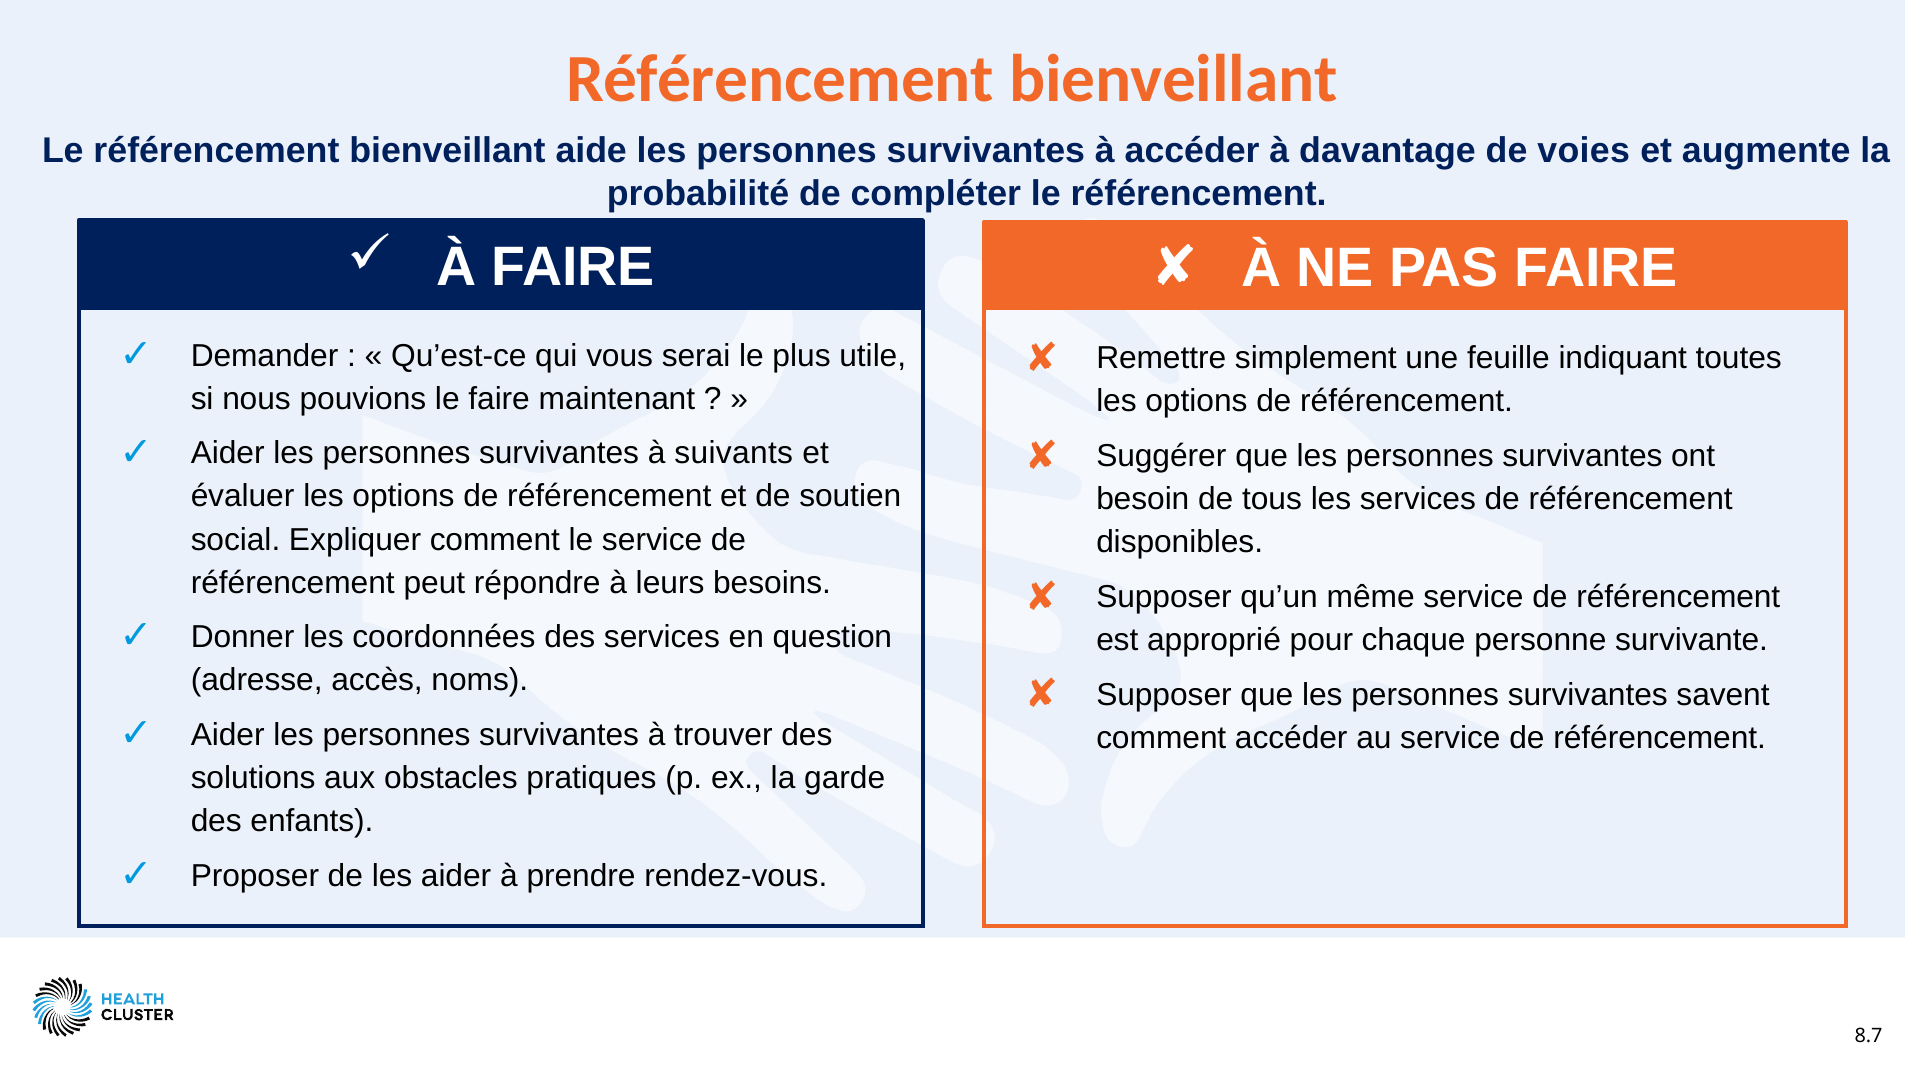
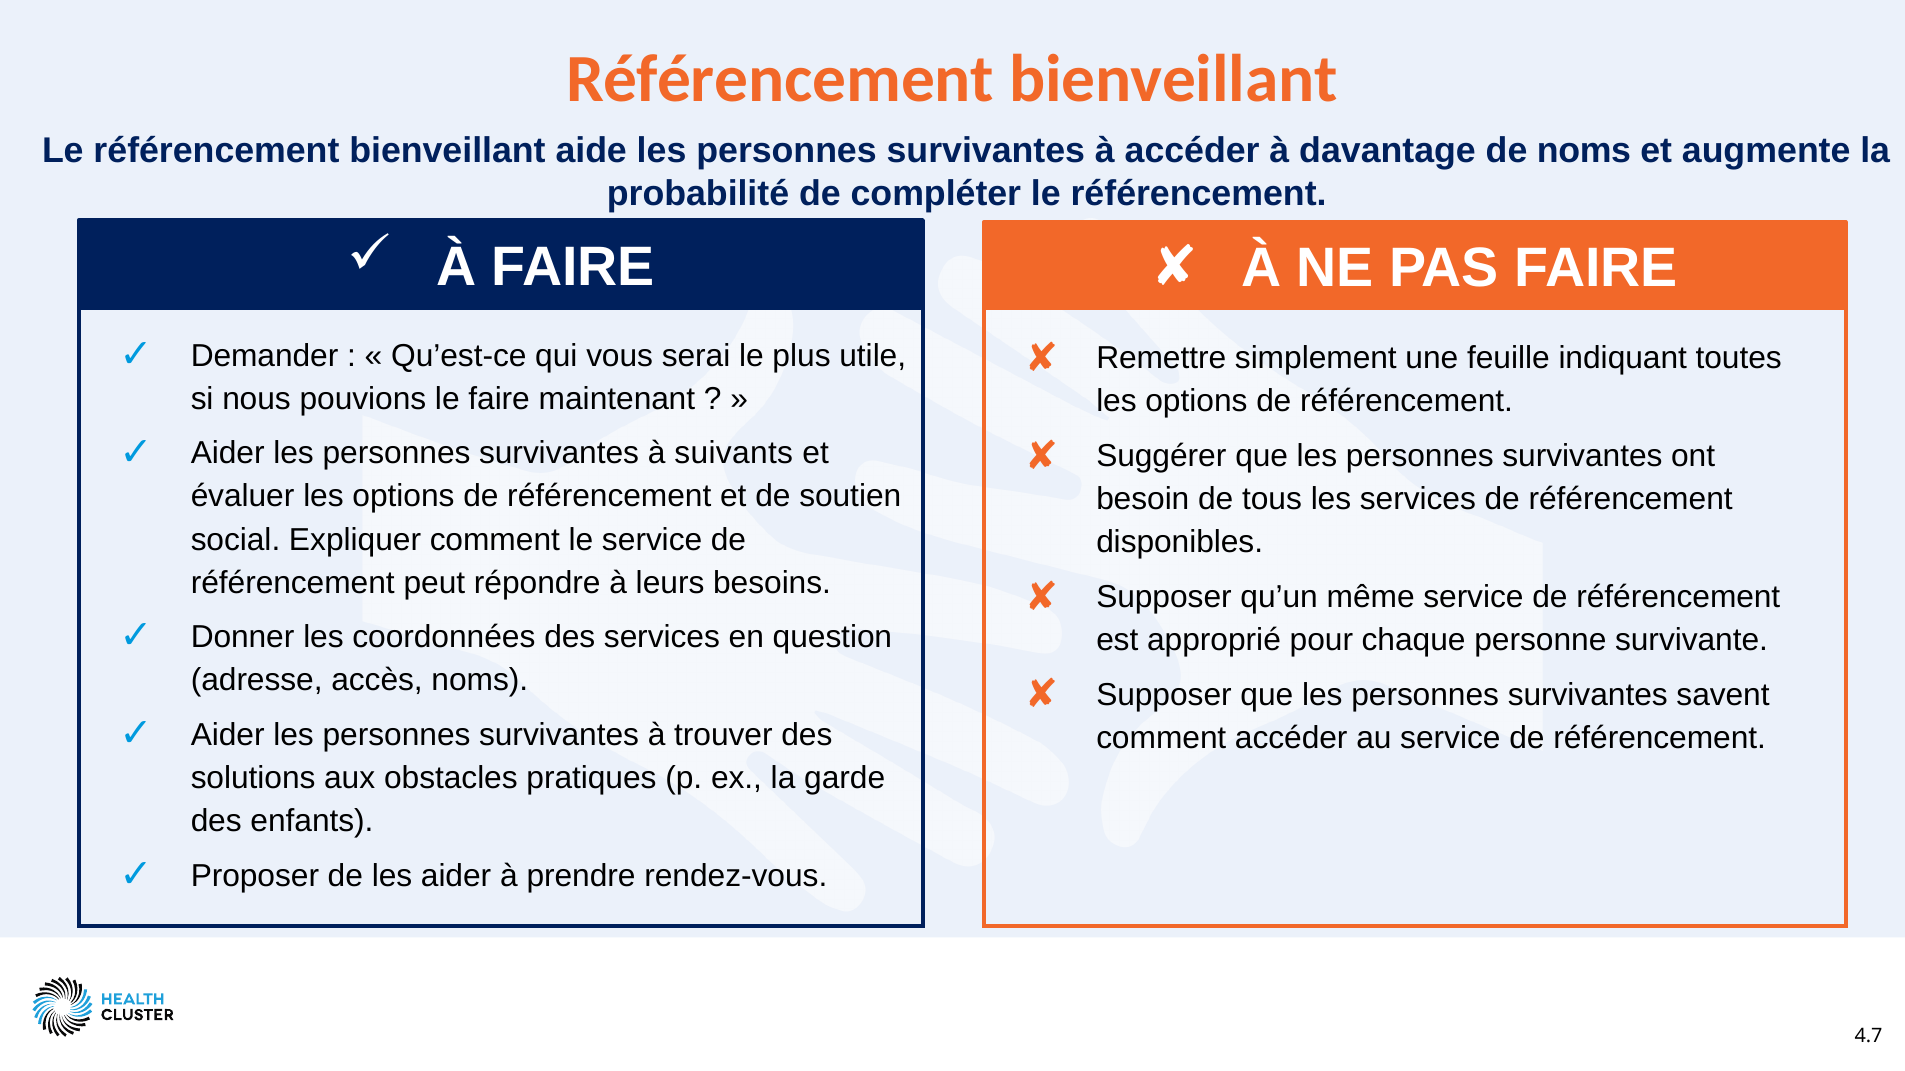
de voies: voies -> noms
8.7: 8.7 -> 4.7
